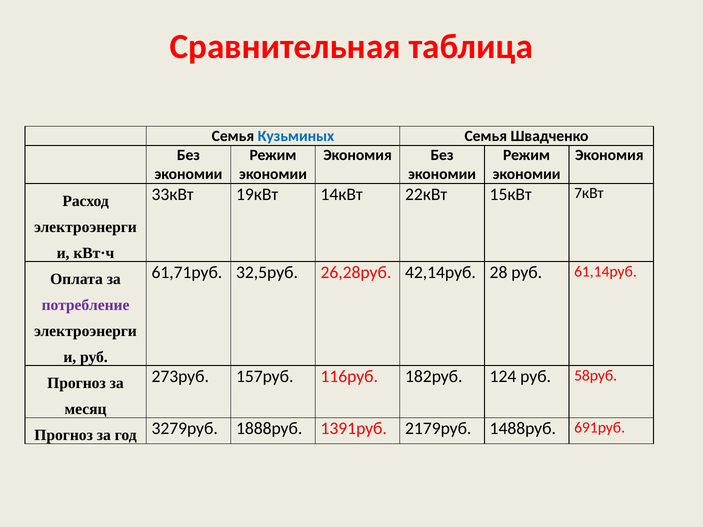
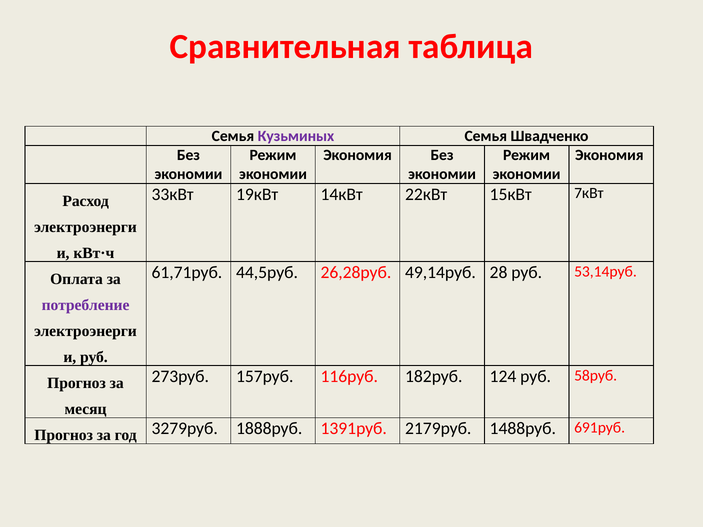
Кузьминых colour: blue -> purple
32,5руб: 32,5руб -> 44,5руб
42,14руб: 42,14руб -> 49,14руб
61,14руб: 61,14руб -> 53,14руб
